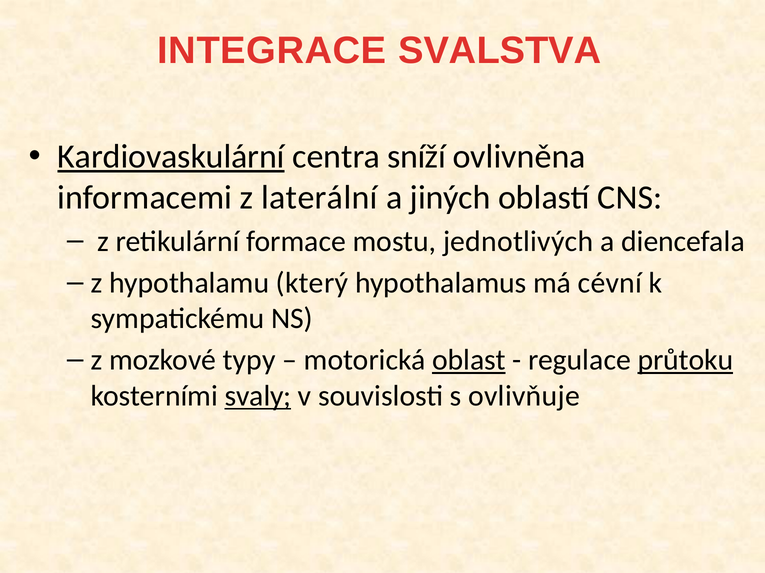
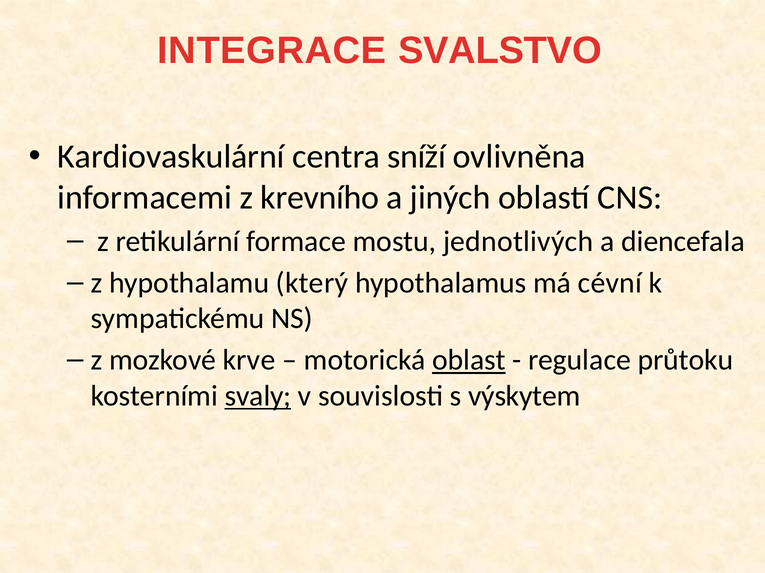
SVALSTVA: SVALSTVA -> SVALSTVO
Kardiovaskulární underline: present -> none
laterální: laterální -> krevního
typy: typy -> krve
průtoku underline: present -> none
ovlivňuje: ovlivňuje -> výskytem
